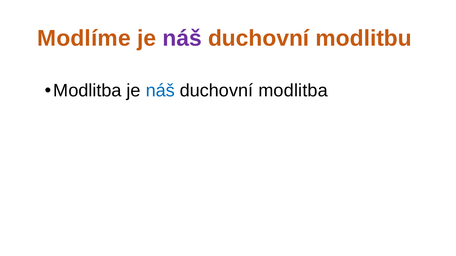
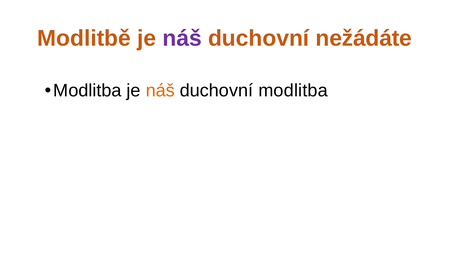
Modlíme: Modlíme -> Modlitbě
modlitbu: modlitbu -> nežádáte
náš at (160, 91) colour: blue -> orange
